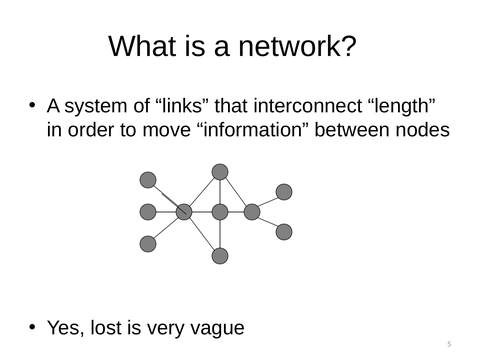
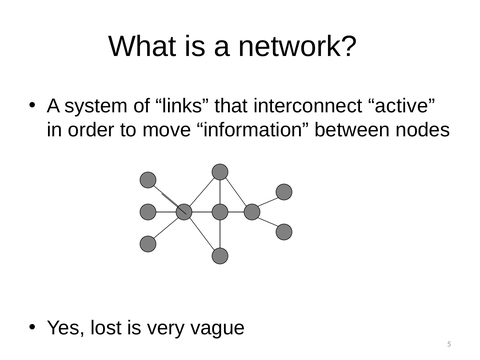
length: length -> active
